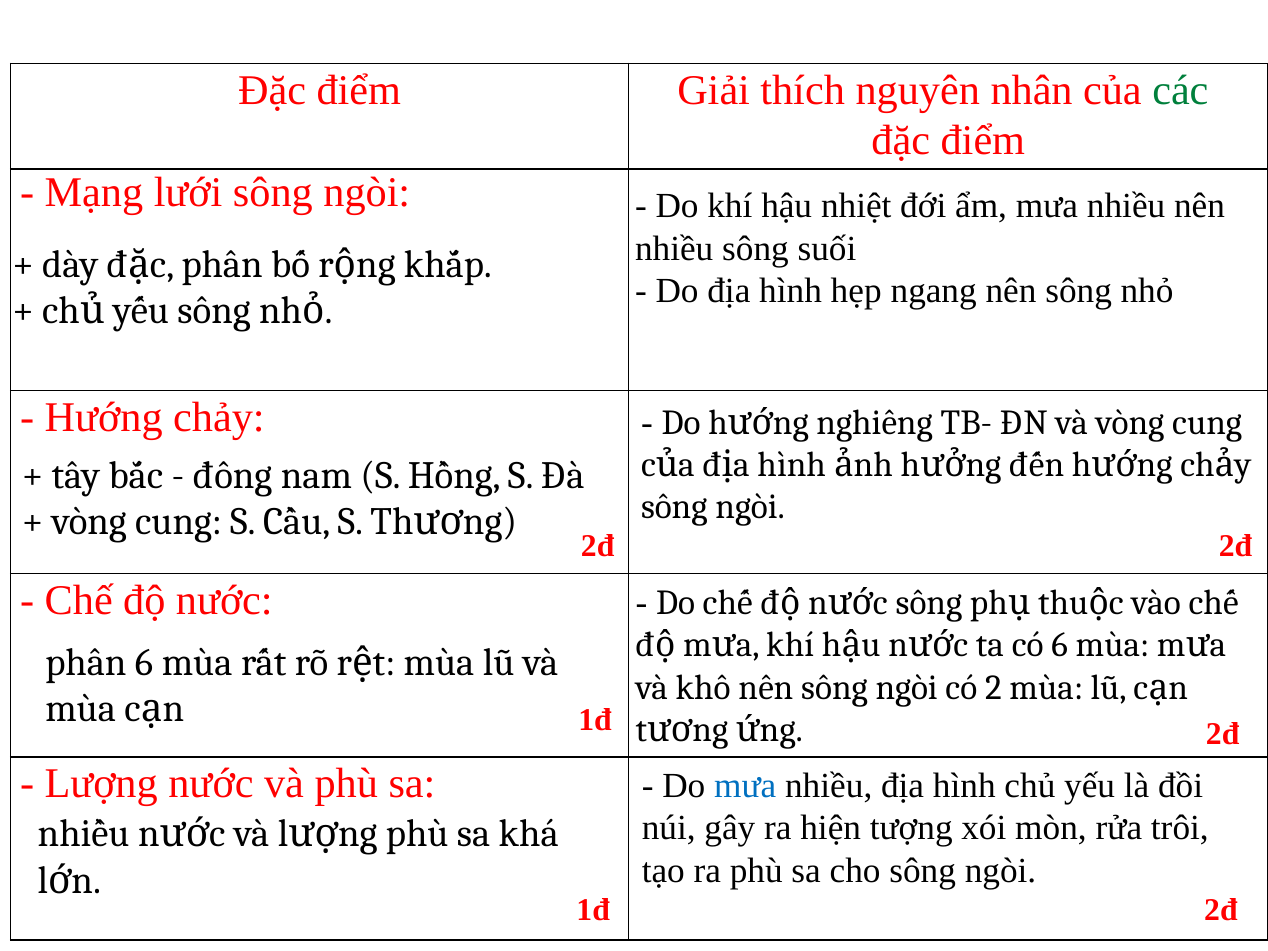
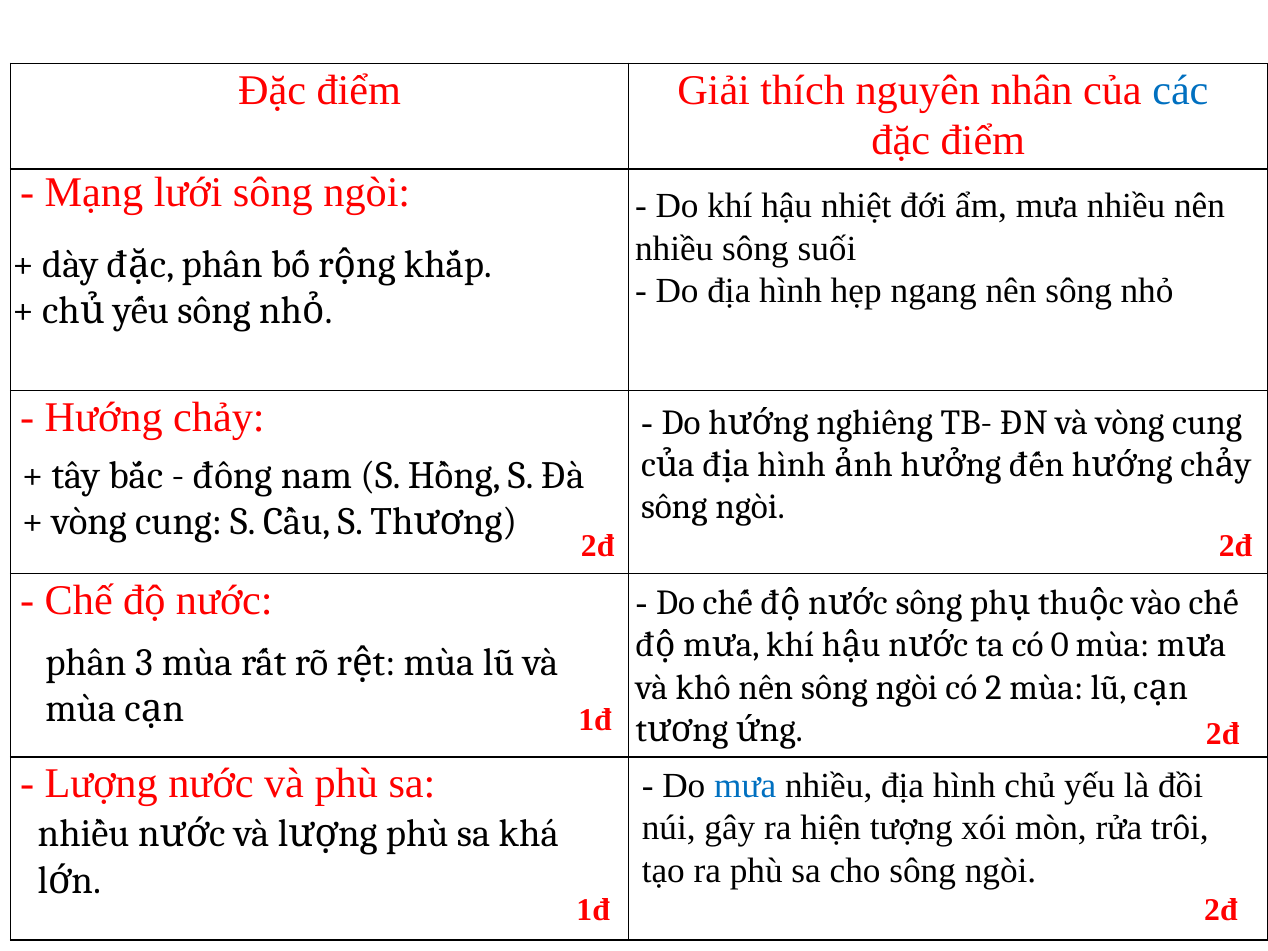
các colour: green -> blue
có 6: 6 -> 0
phân 6: 6 -> 3
